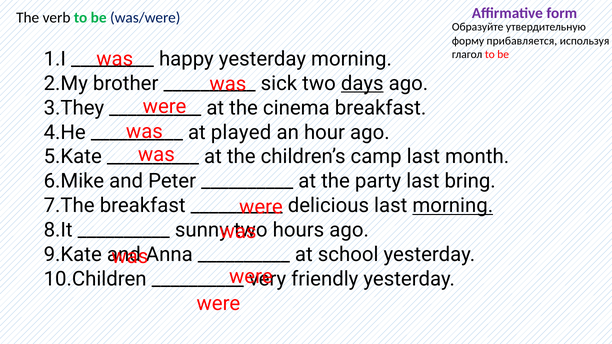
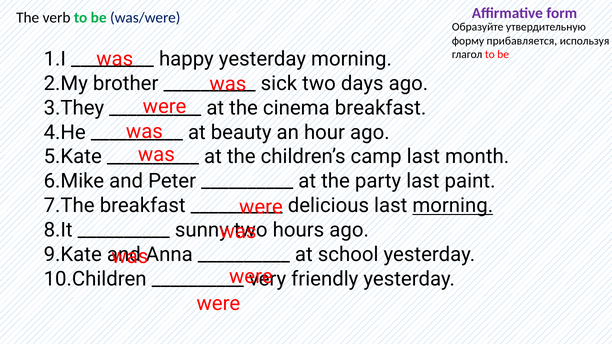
days underline: present -> none
played: played -> beauty
bring: bring -> paint
